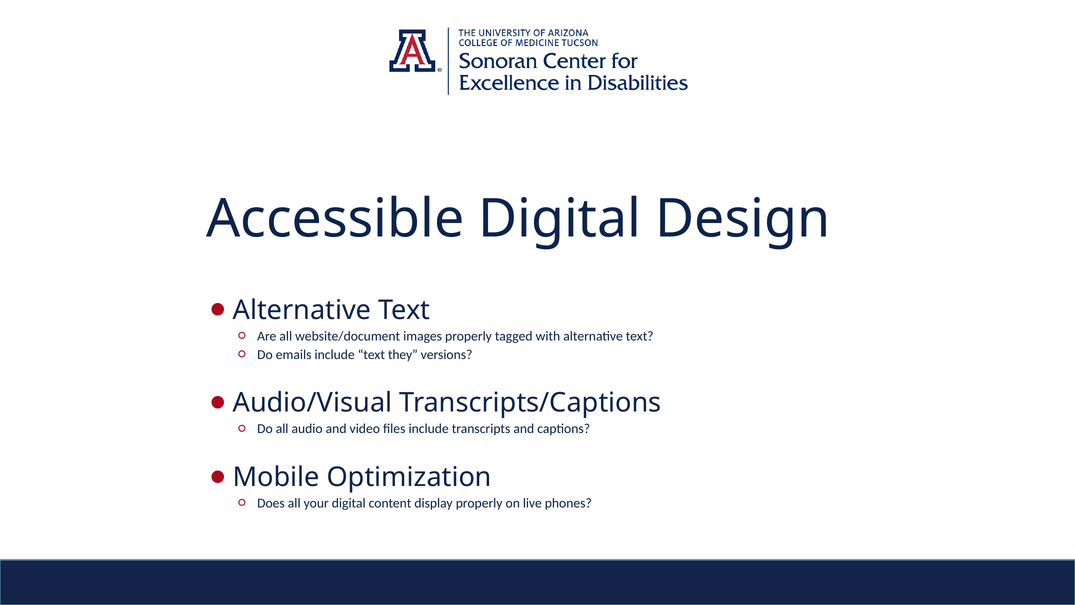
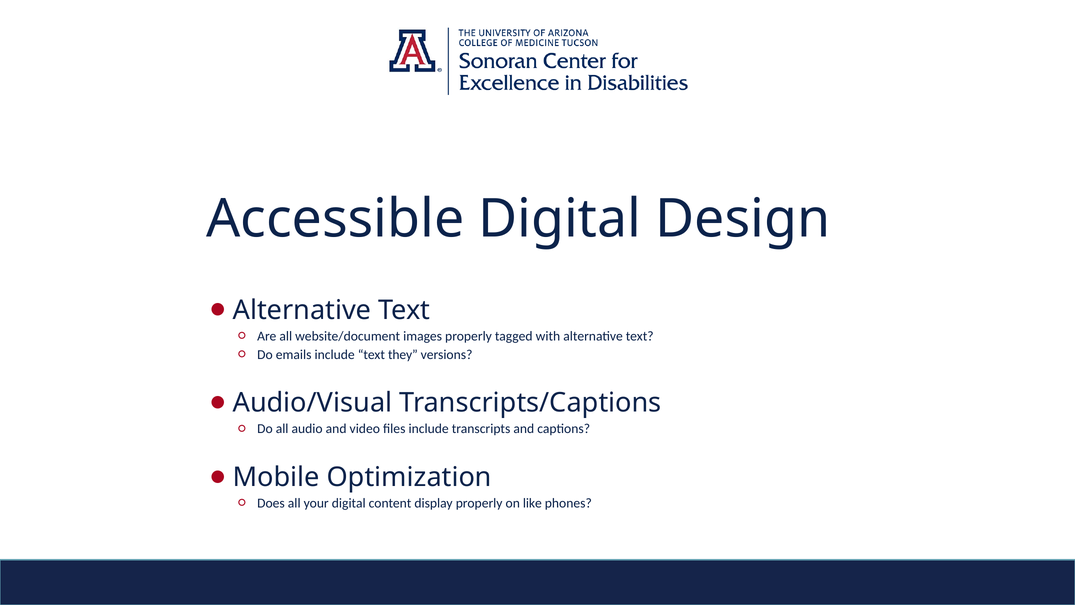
live: live -> like
